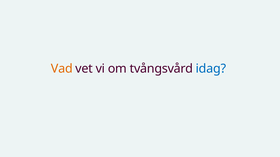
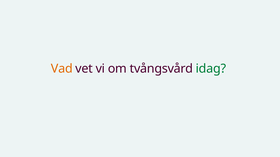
idag colour: blue -> green
